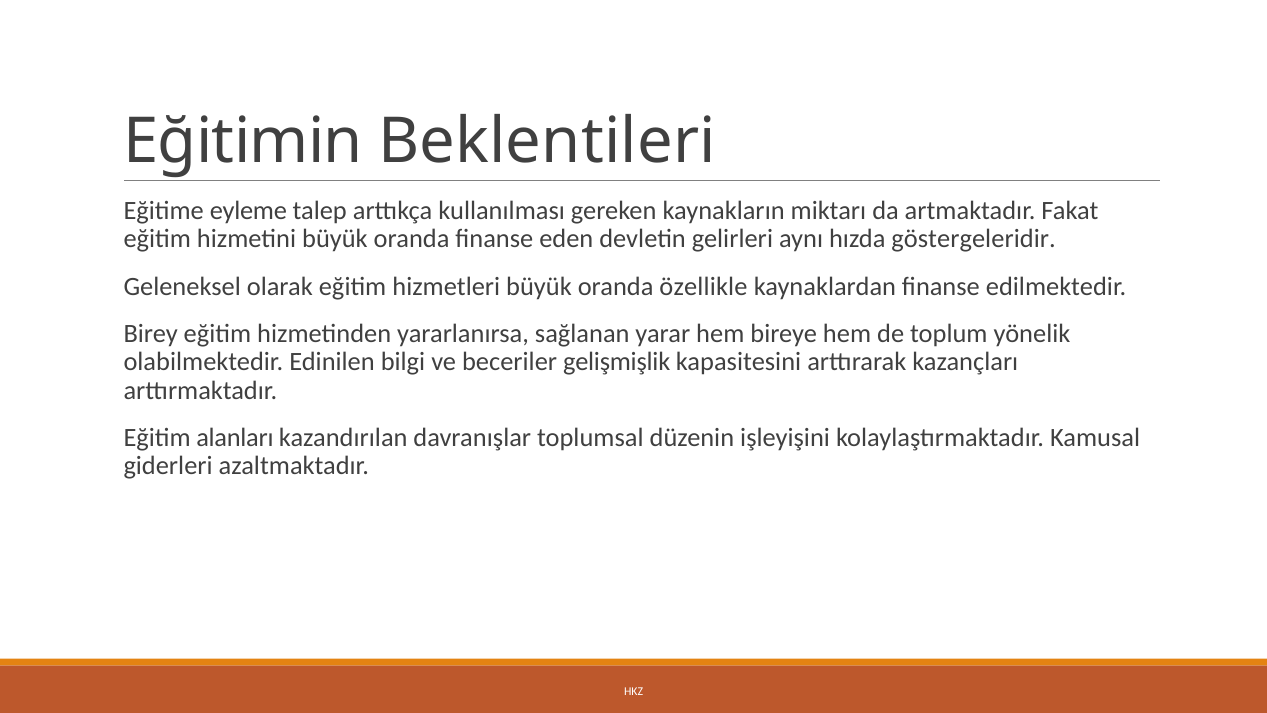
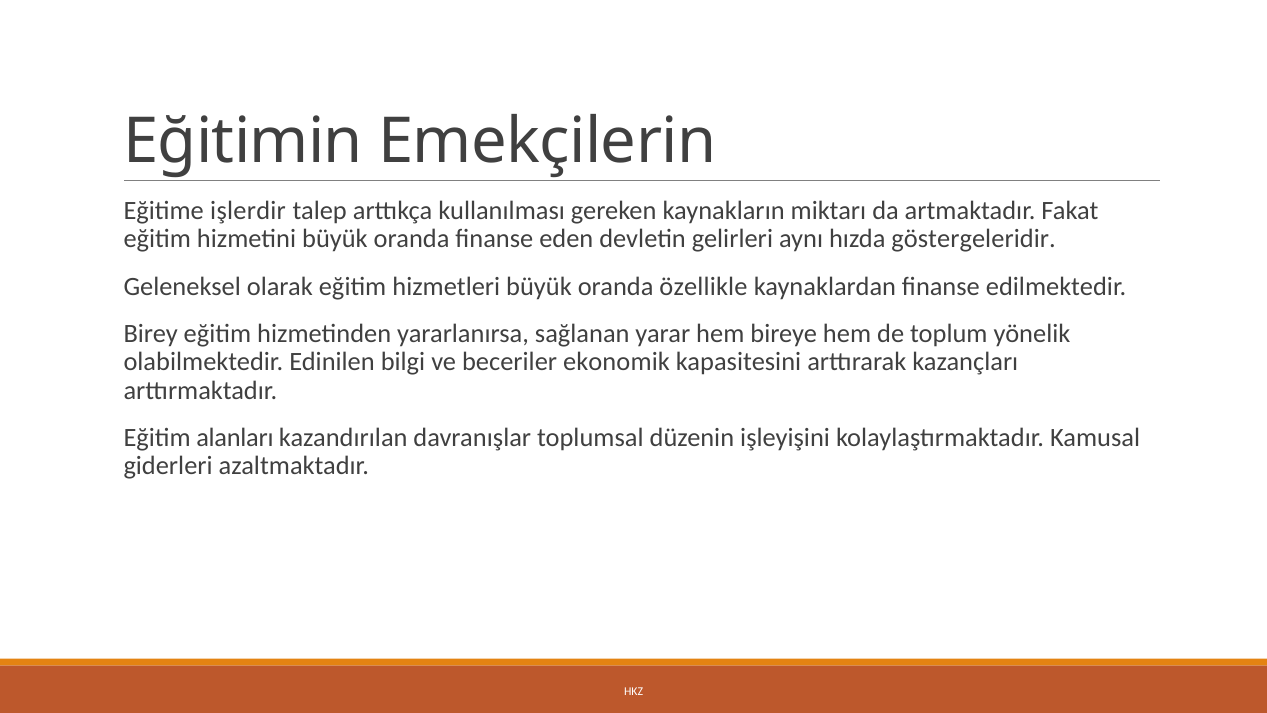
Beklentileri: Beklentileri -> Emekçilerin
eyleme: eyleme -> işlerdir
gelişmişlik: gelişmişlik -> ekonomik
